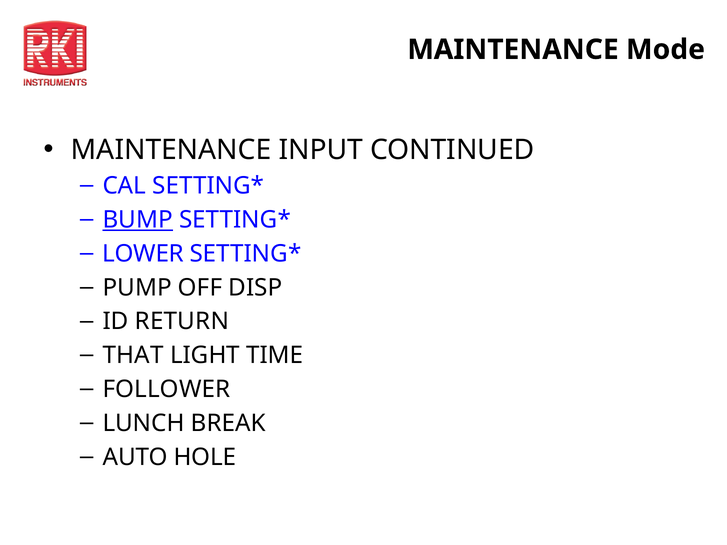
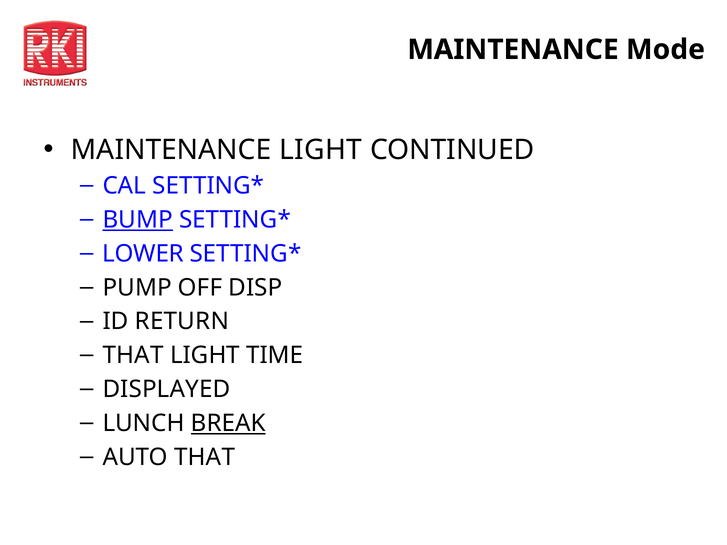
MAINTENANCE INPUT: INPUT -> LIGHT
FOLLOWER: FOLLOWER -> DISPLAYED
BREAK underline: none -> present
AUTO HOLE: HOLE -> THAT
